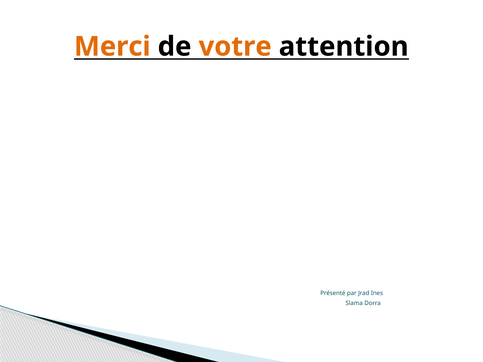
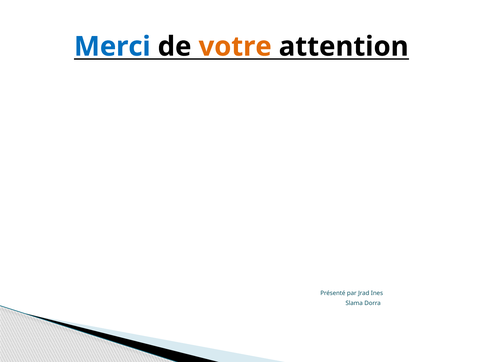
Merci colour: orange -> blue
